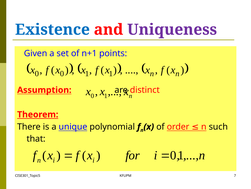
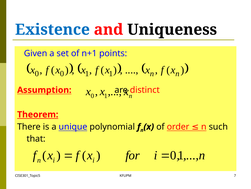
Uniqueness colour: purple -> black
